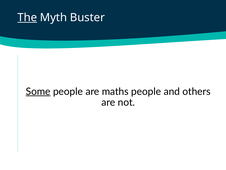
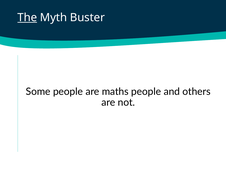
Some underline: present -> none
